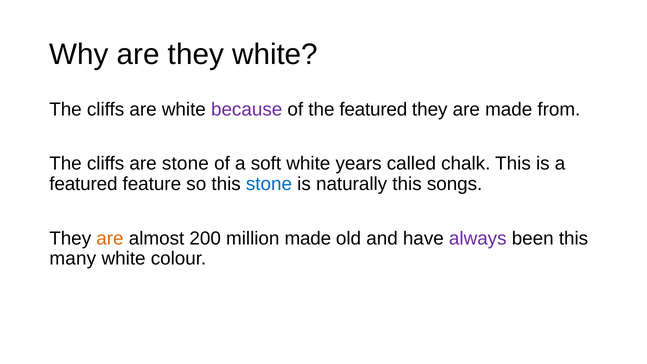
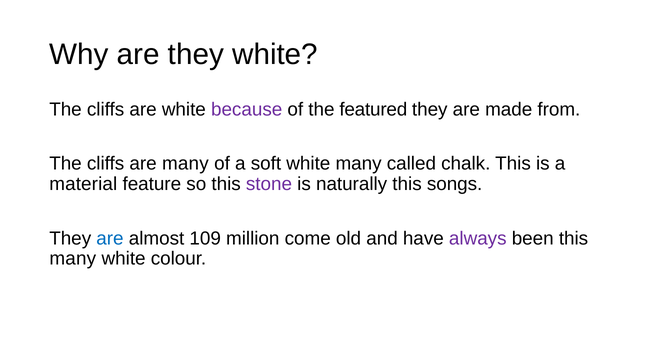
are stone: stone -> many
white years: years -> many
featured at (83, 184): featured -> material
stone at (269, 184) colour: blue -> purple
are at (110, 238) colour: orange -> blue
200: 200 -> 109
million made: made -> come
